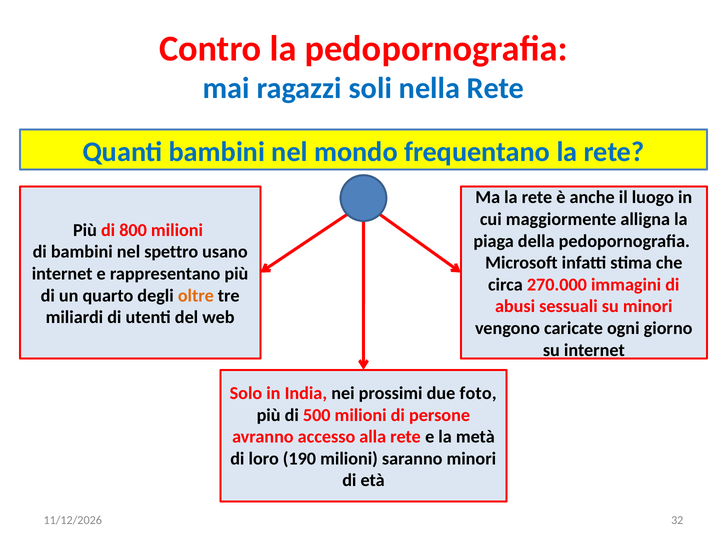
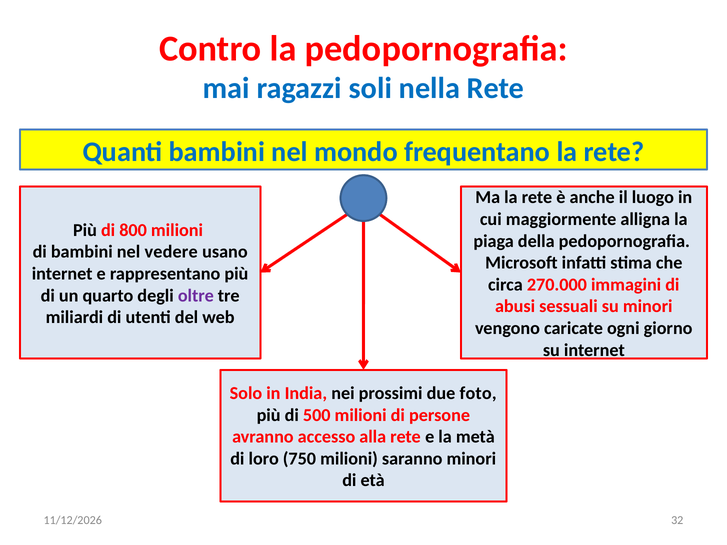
spettro: spettro -> vedere
oltre colour: orange -> purple
190: 190 -> 750
